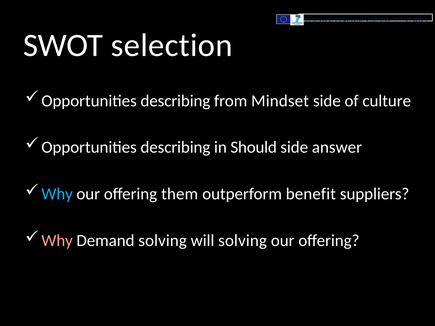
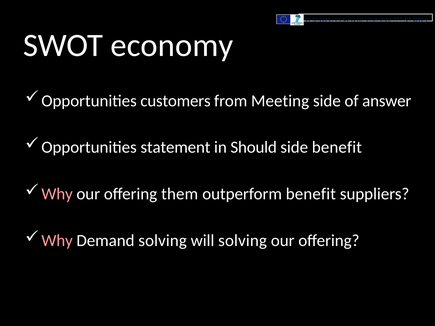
selection: selection -> economy
describing at (175, 101): describing -> customers
Mindset: Mindset -> Meeting
culture: culture -> answer
describing at (175, 148): describing -> statement
side answer: answer -> benefit
Why at (57, 194) colour: light blue -> pink
